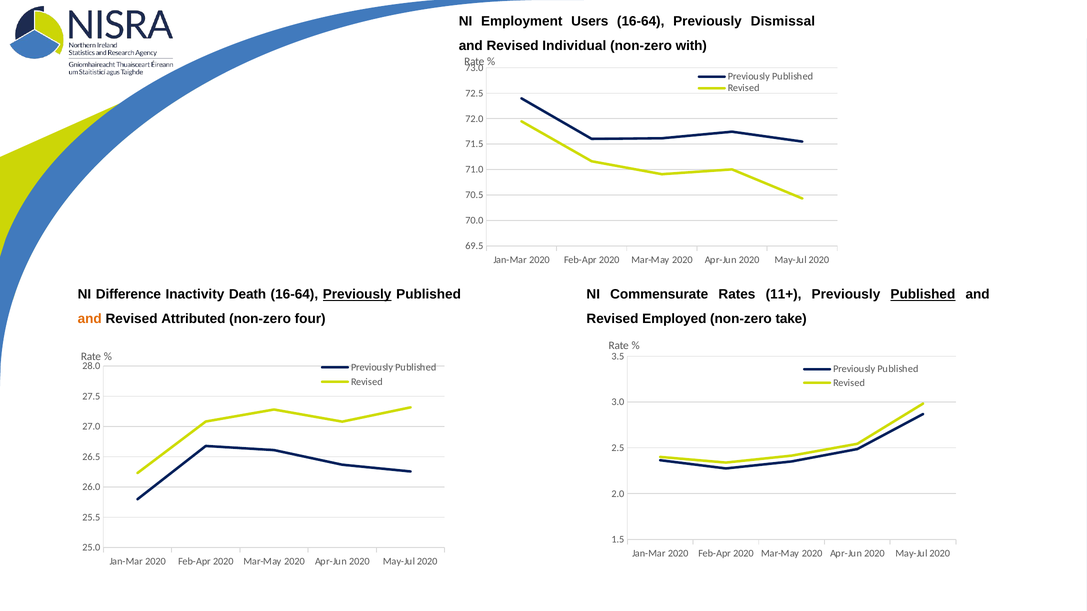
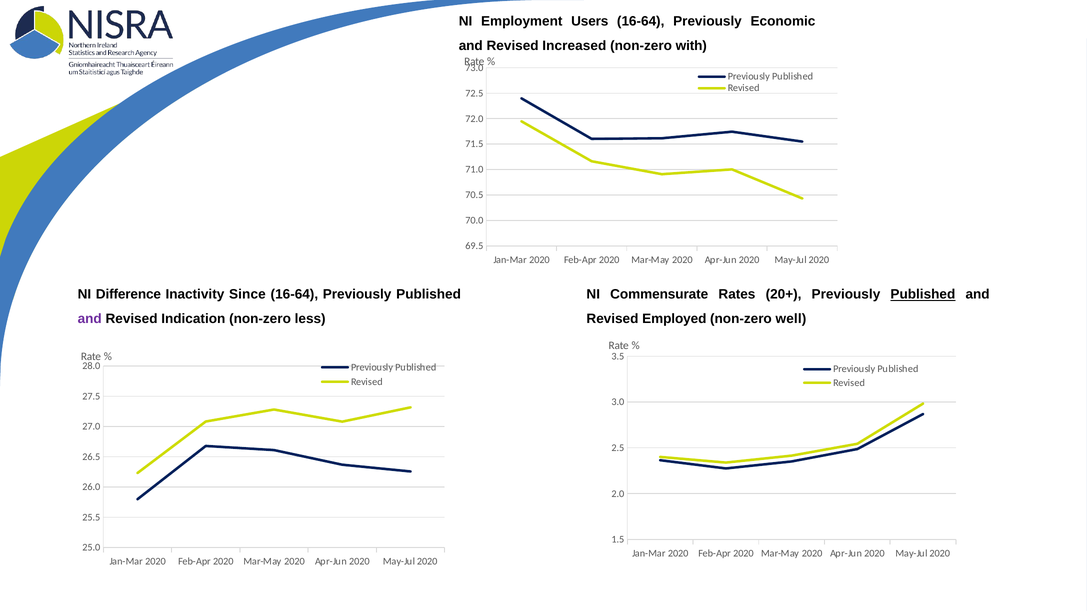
Dismissal: Dismissal -> Economic
Individual: Individual -> Increased
Death: Death -> Since
Previously at (357, 295) underline: present -> none
11+: 11+ -> 20+
and at (90, 319) colour: orange -> purple
Attributed: Attributed -> Indication
four: four -> less
take: take -> well
